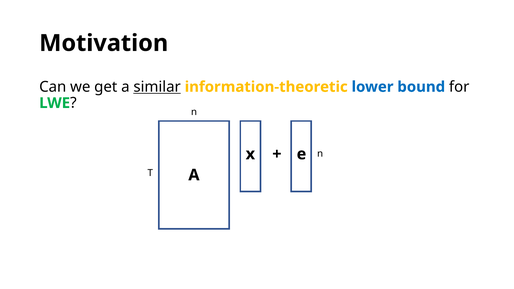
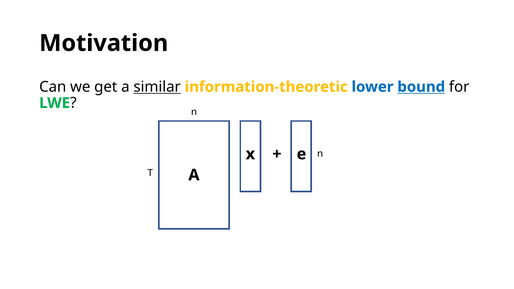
bound underline: none -> present
